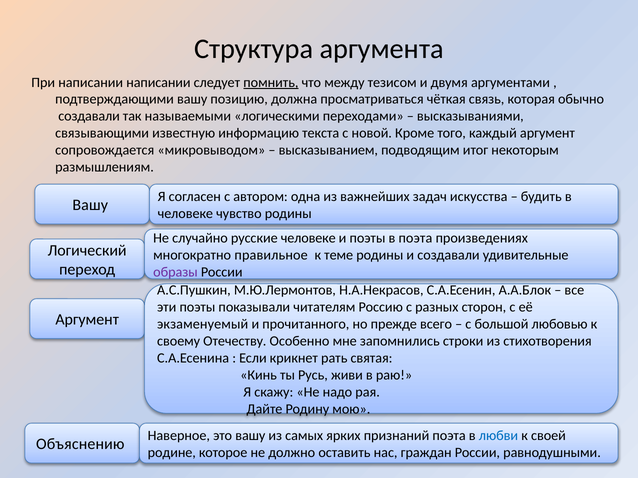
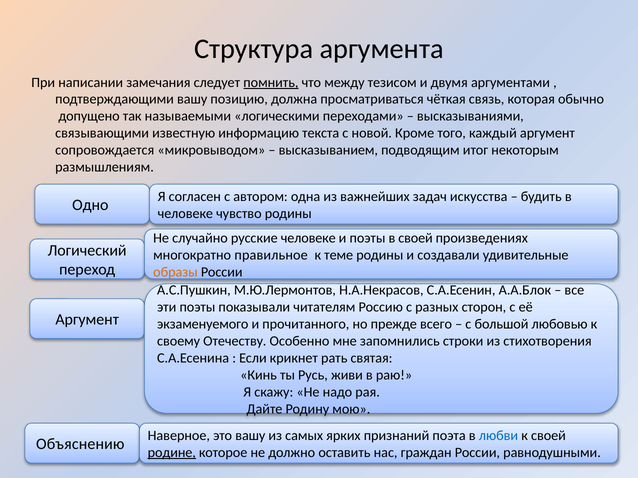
написании написании: написании -> замечания
создавали at (89, 116): создавали -> допущено
Вашу at (90, 205): Вашу -> Одно
в поэта: поэта -> своей
образы colour: purple -> orange
экзаменуемый: экзаменуемый -> экзаменуемого
родине underline: none -> present
